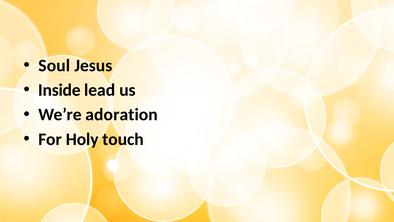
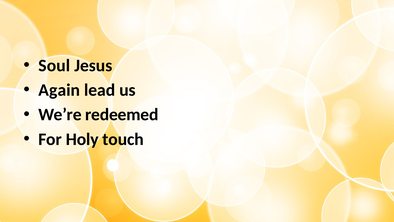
Inside: Inside -> Again
adoration: adoration -> redeemed
